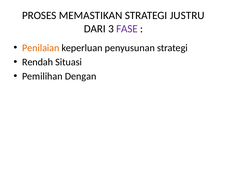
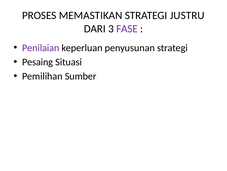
Penilaian colour: orange -> purple
Rendah: Rendah -> Pesaing
Dengan: Dengan -> Sumber
